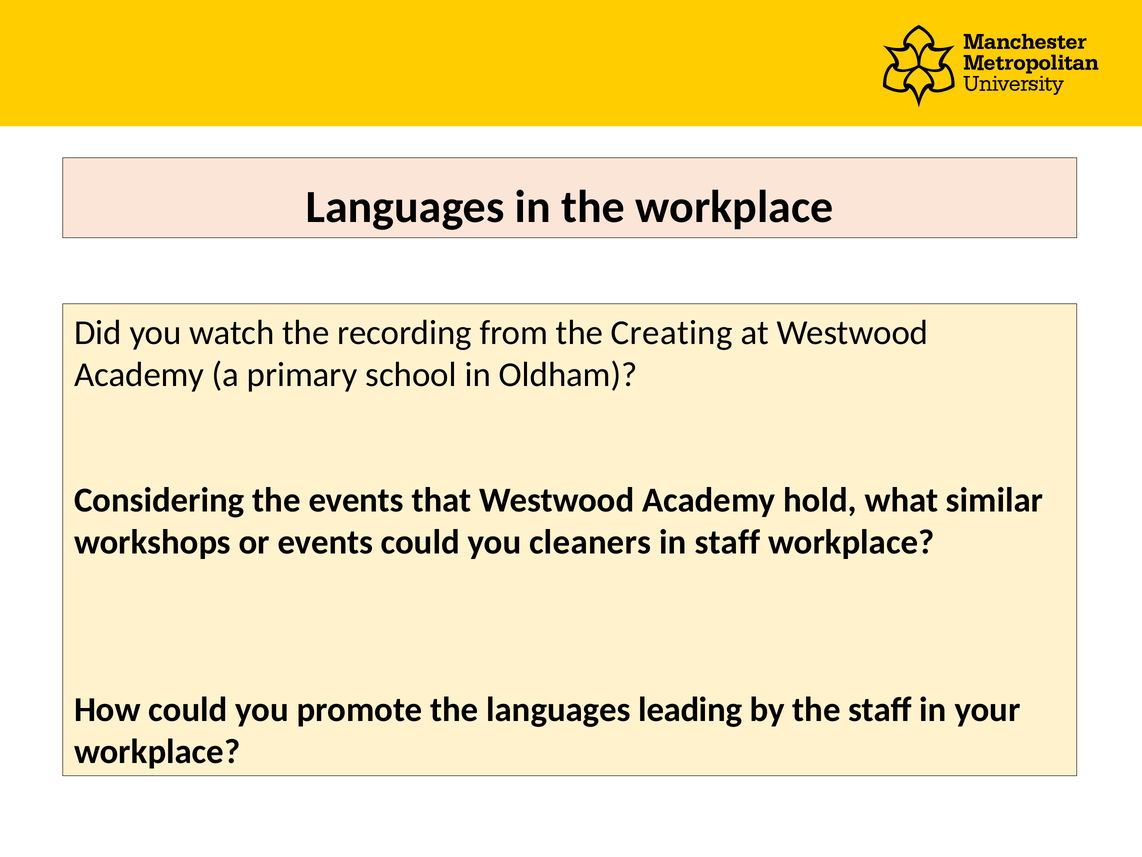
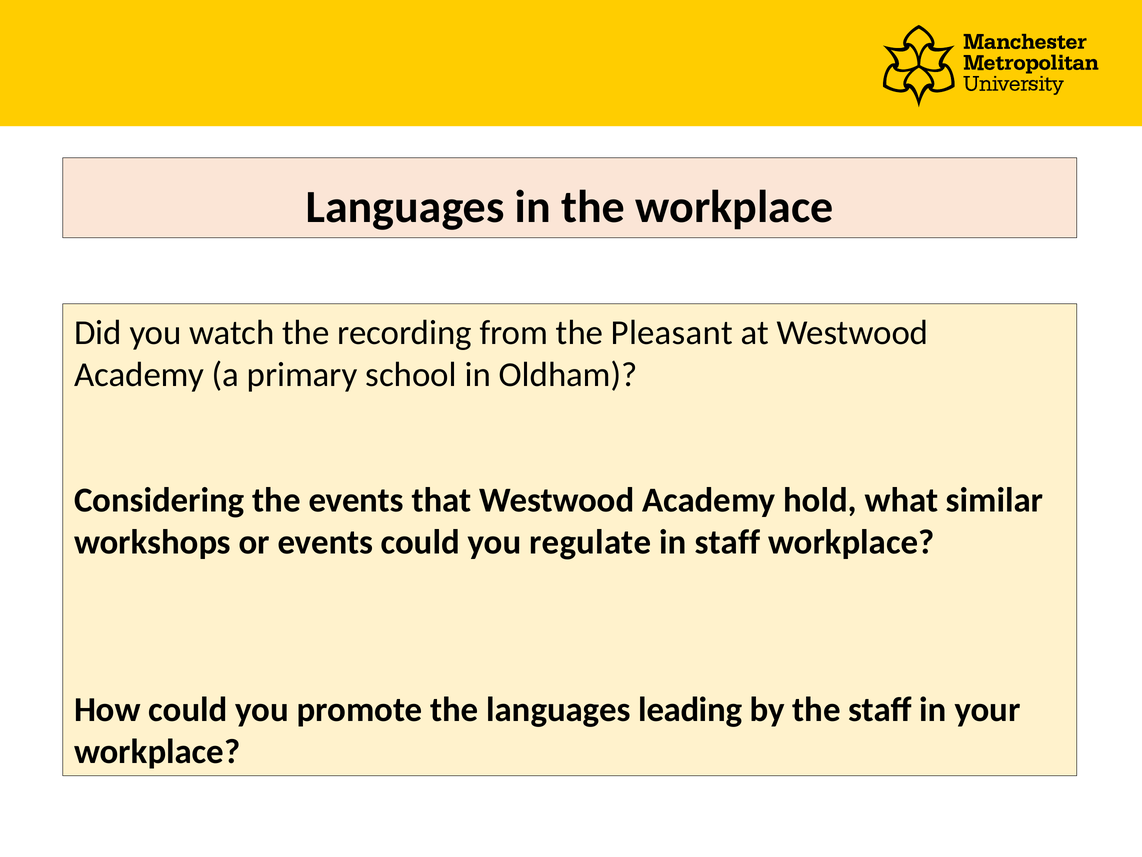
Creating: Creating -> Pleasant
cleaners: cleaners -> regulate
